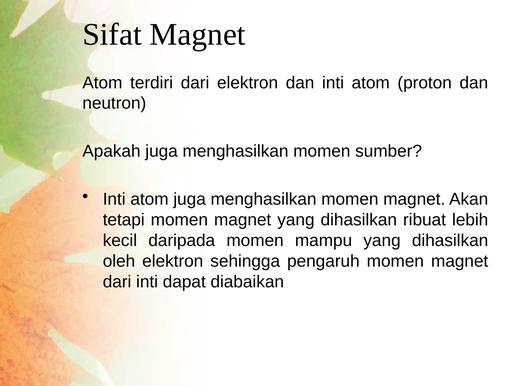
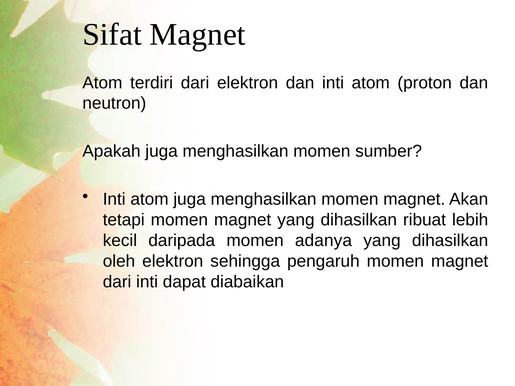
mampu: mampu -> adanya
